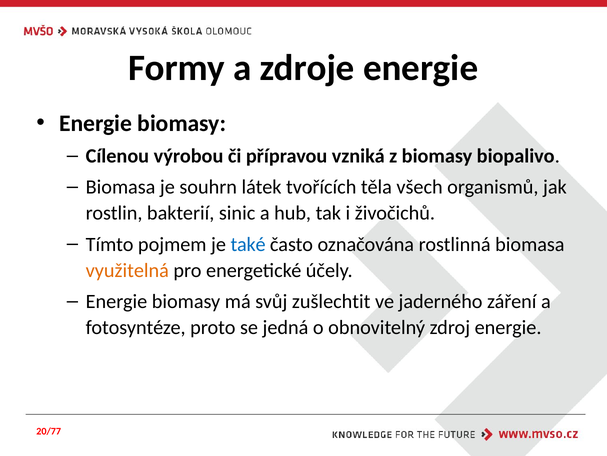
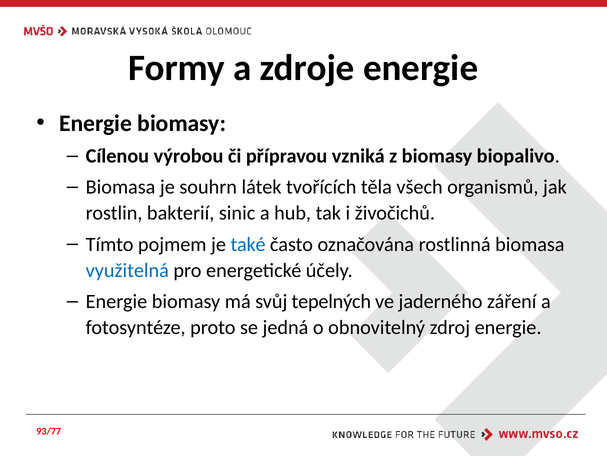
využitelná colour: orange -> blue
zušlechtit: zušlechtit -> tepelných
20/77: 20/77 -> 93/77
